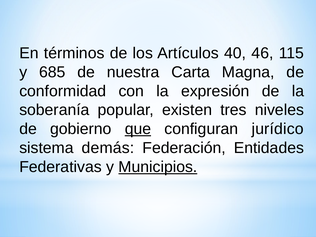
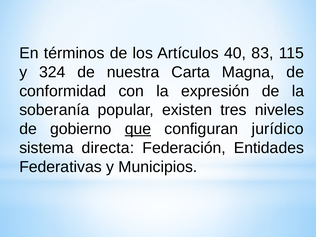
46: 46 -> 83
685: 685 -> 324
demás: demás -> directa
Municipios underline: present -> none
